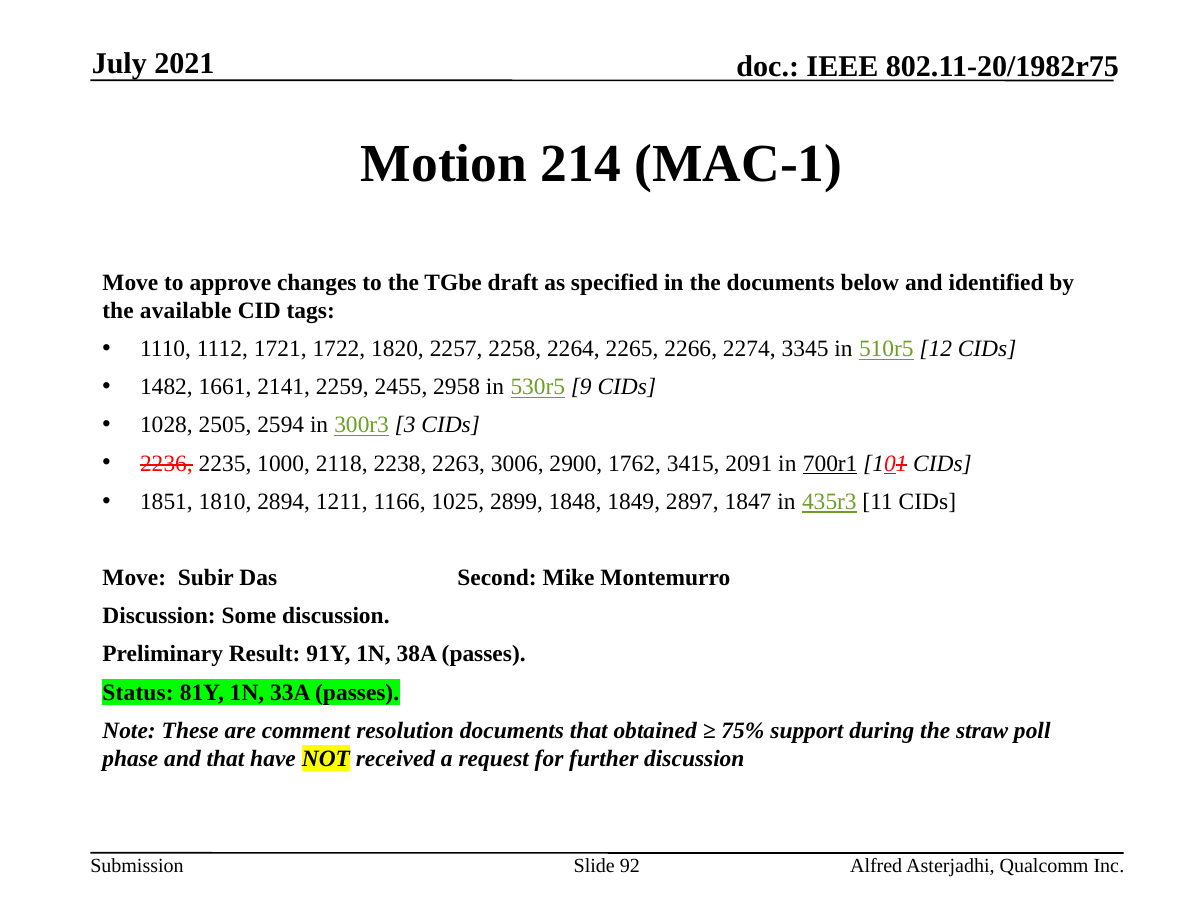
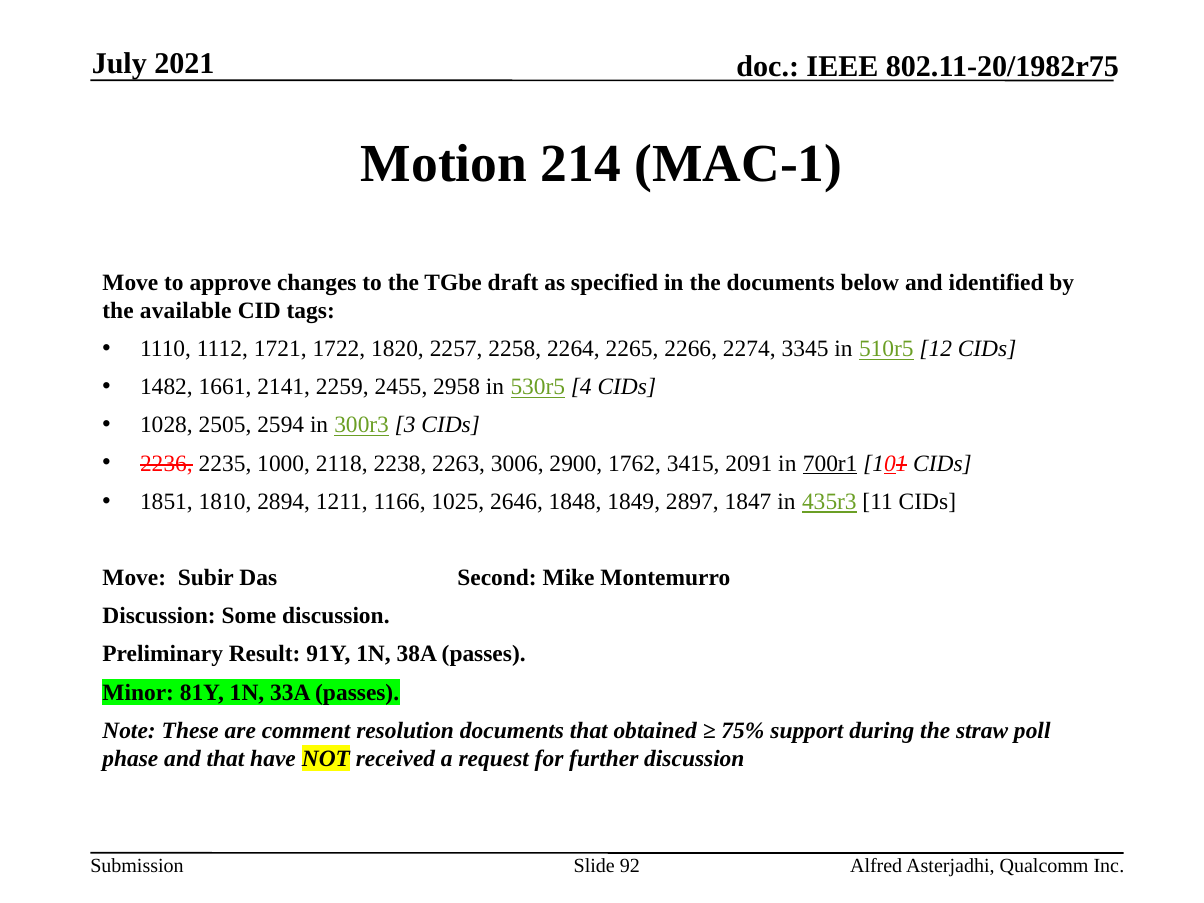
9: 9 -> 4
2899: 2899 -> 2646
Status: Status -> Minor
